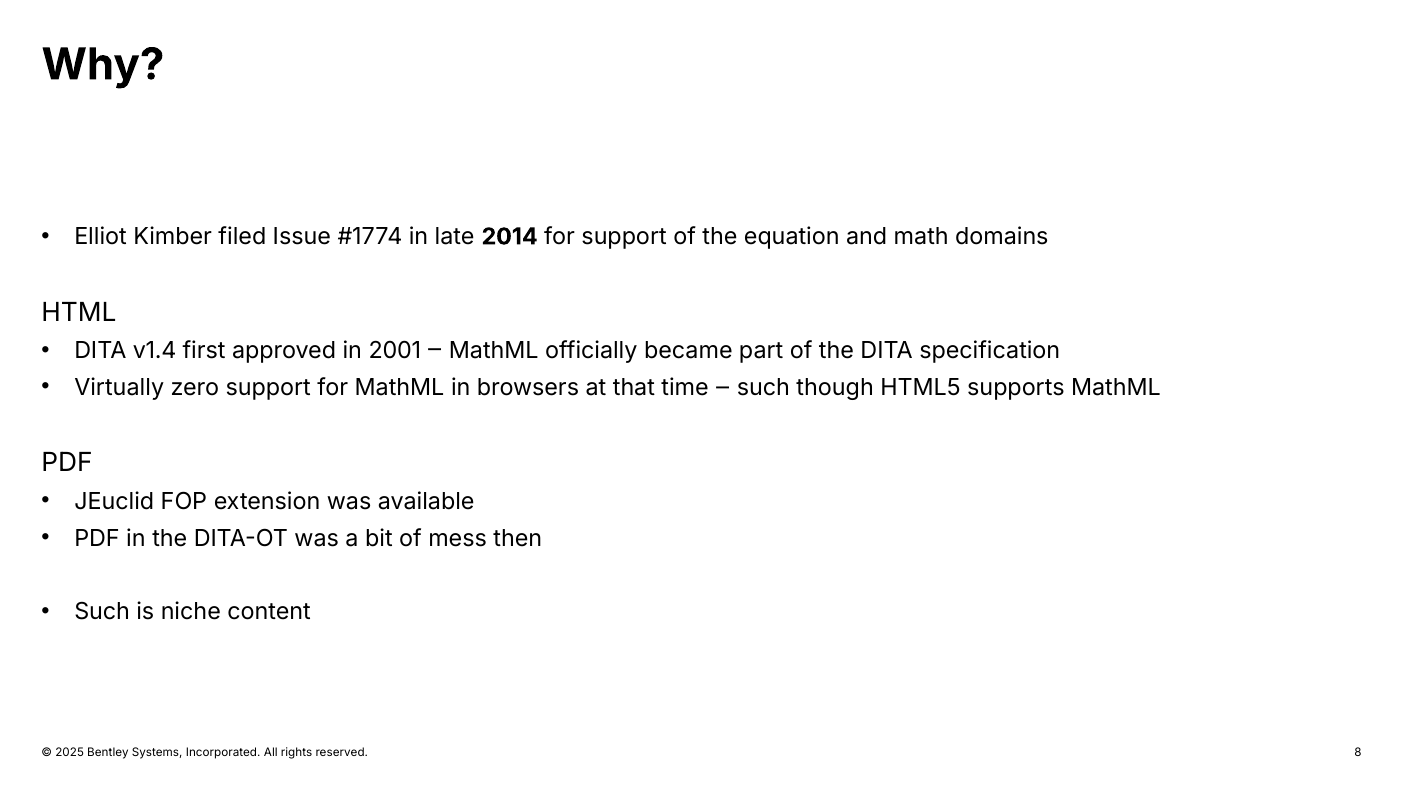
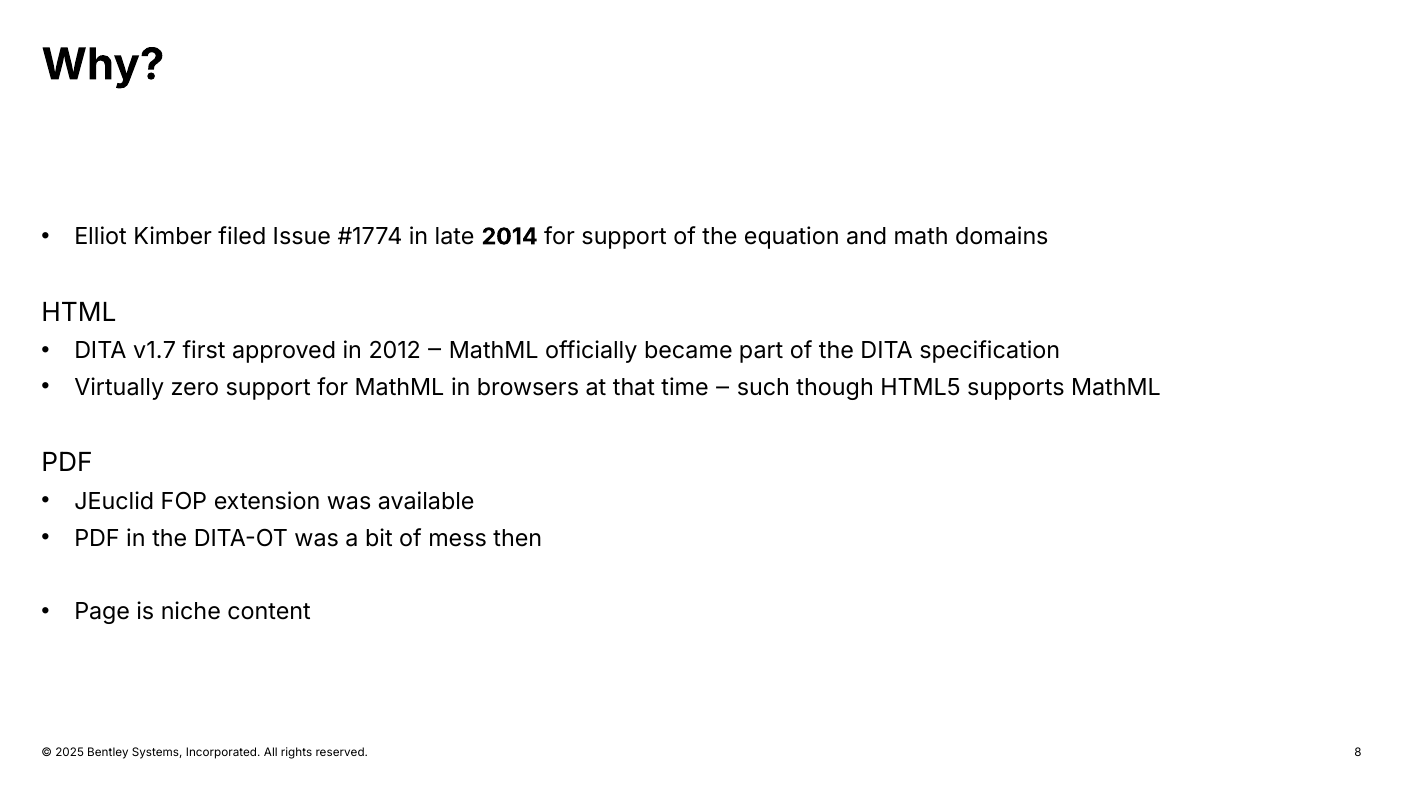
v1.4: v1.4 -> v1.7
2001: 2001 -> 2012
Such at (102, 612): Such -> Page
